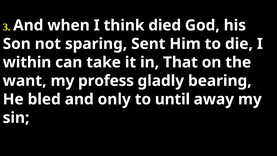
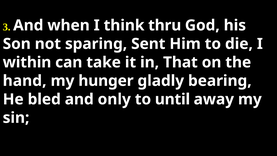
died: died -> thru
want: want -> hand
profess: profess -> hunger
